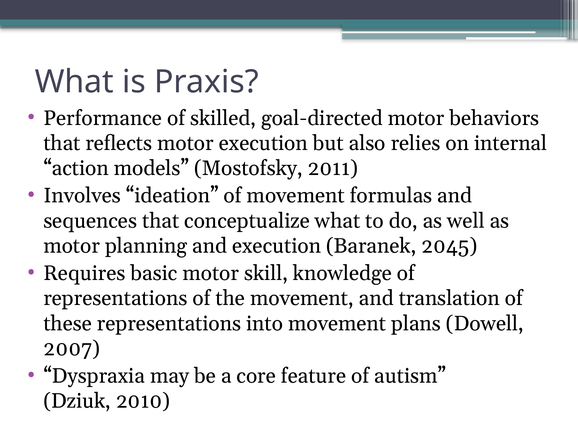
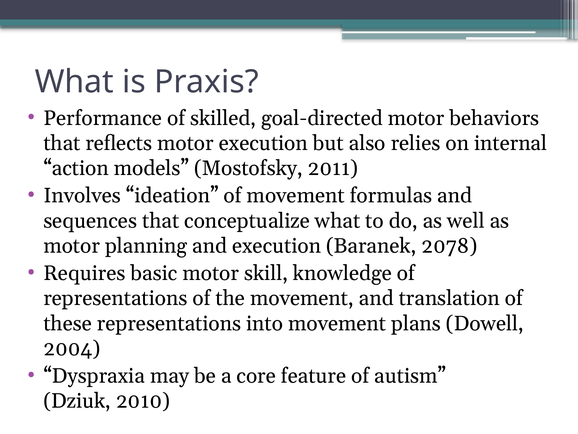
2045: 2045 -> 2078
2007: 2007 -> 2004
